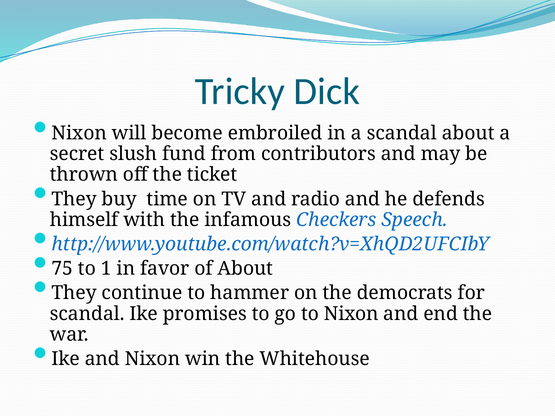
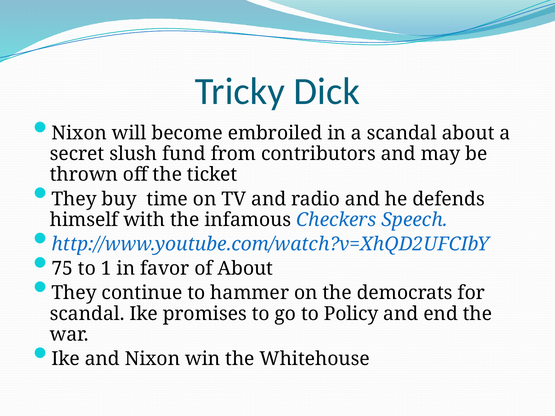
to Nixon: Nixon -> Policy
